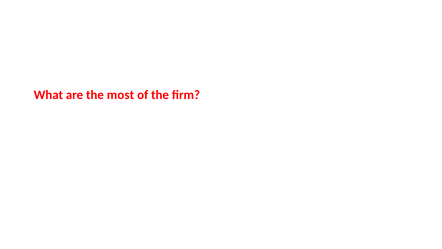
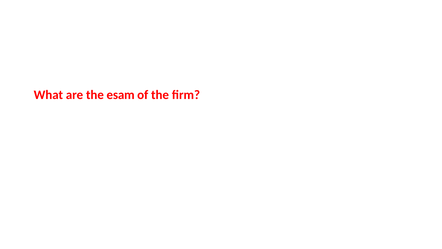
most: most -> esam
